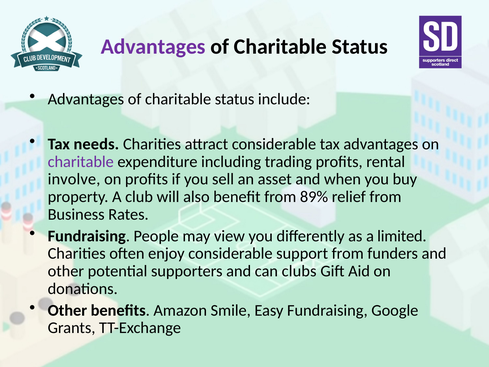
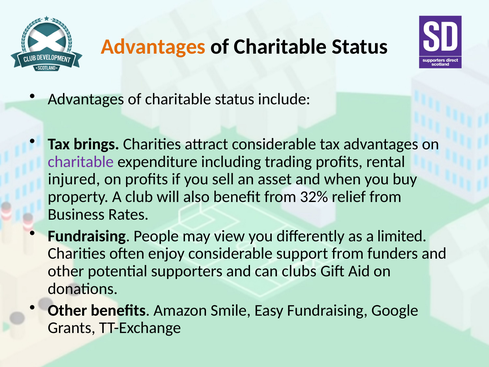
Advantages at (153, 47) colour: purple -> orange
needs: needs -> brings
involve: involve -> injured
89%: 89% -> 32%
